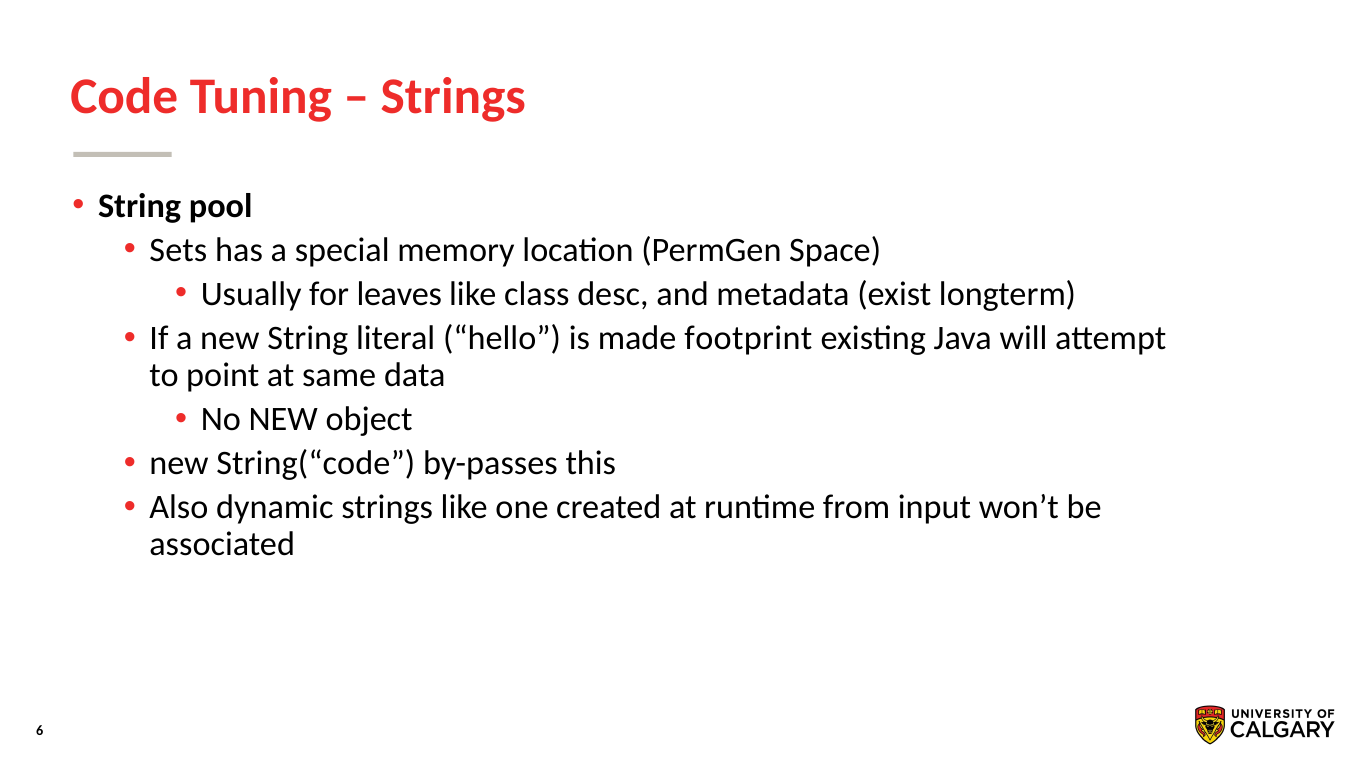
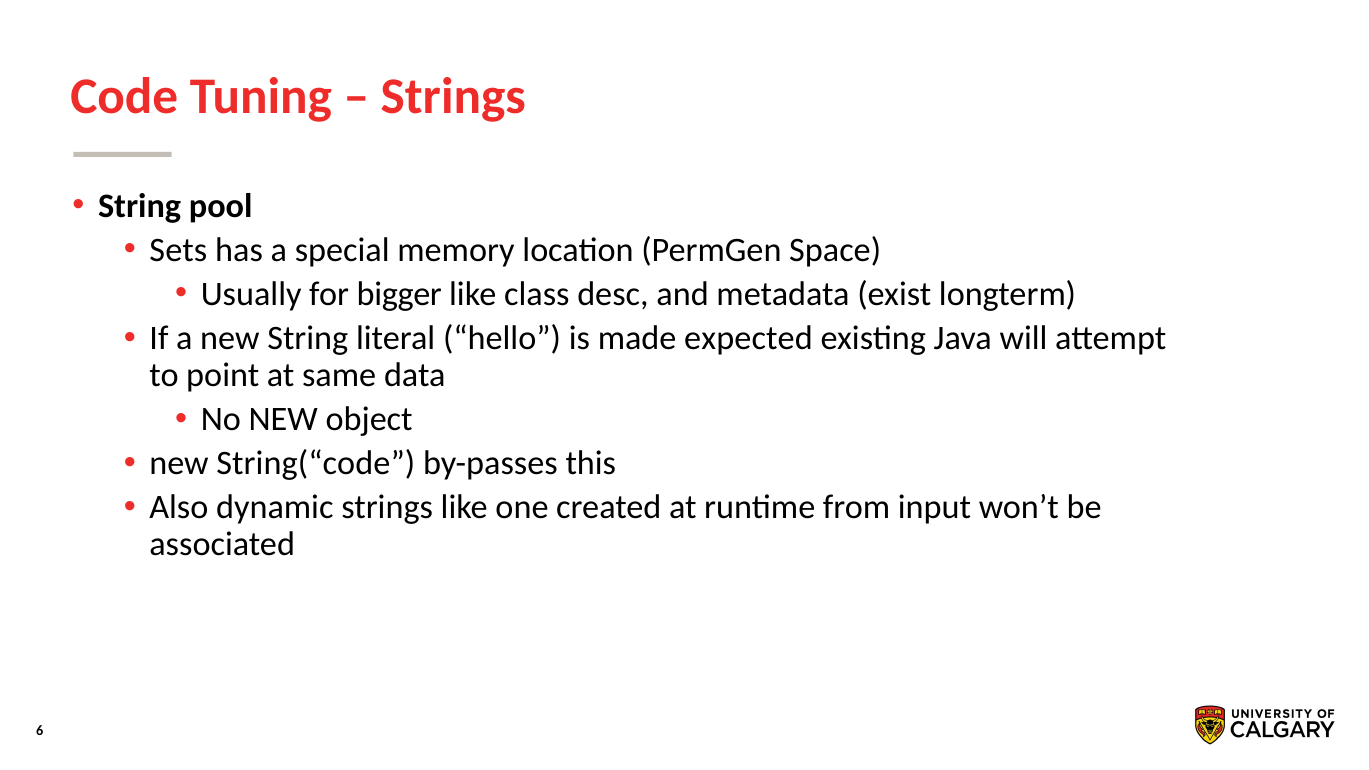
leaves: leaves -> bigger
footprint: footprint -> expected
